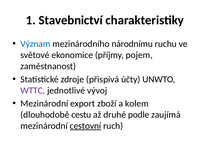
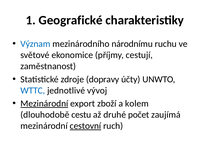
Stavebnictví: Stavebnictví -> Geografické
pojem: pojem -> cestují
přispívá: přispívá -> dopravy
WTTC colour: purple -> blue
Mezinárodní at (44, 104) underline: none -> present
podle: podle -> počet
